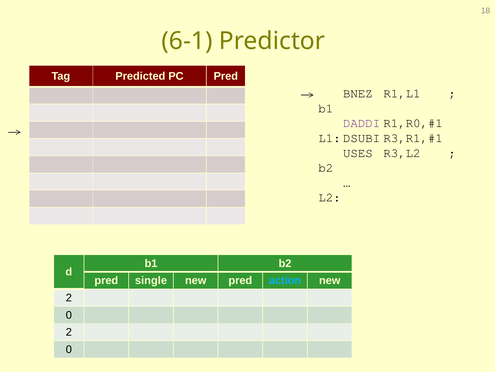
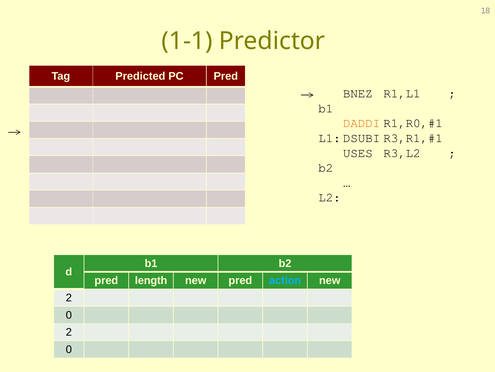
6-1: 6-1 -> 1-1
DADDI colour: purple -> orange
single: single -> length
